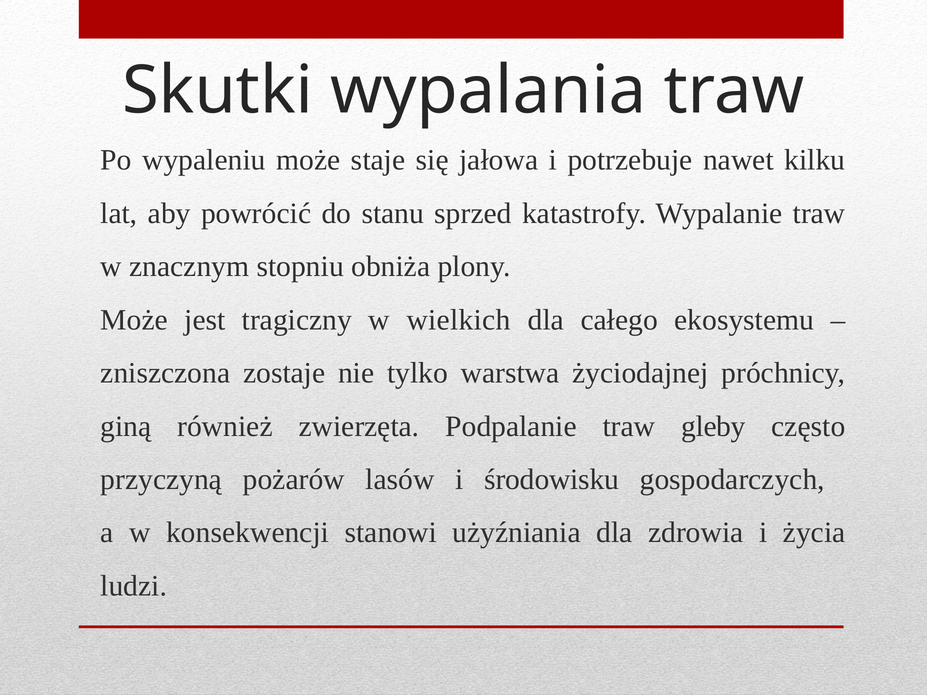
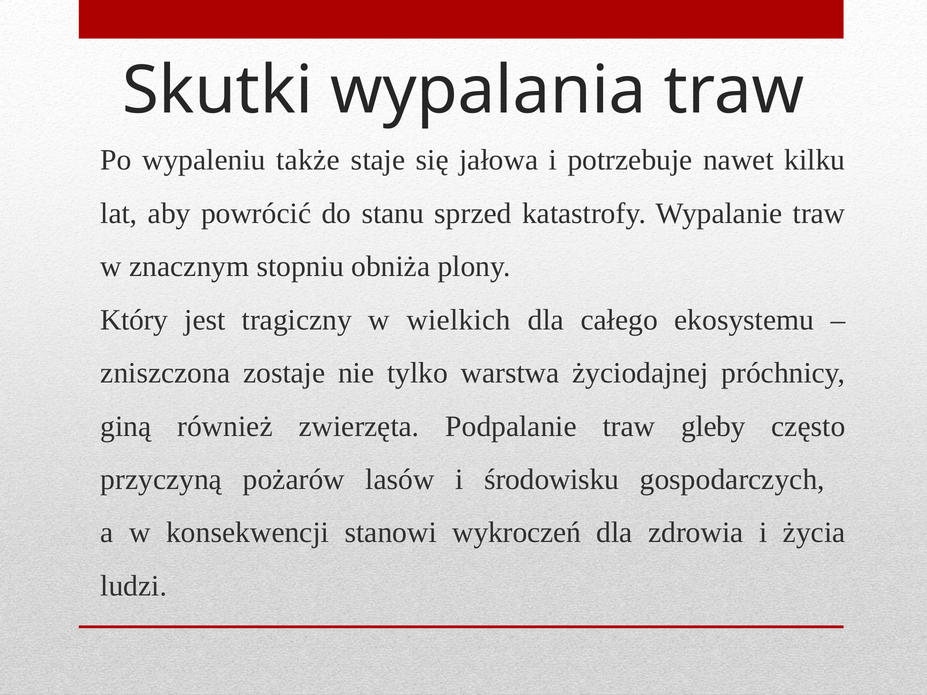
wypaleniu może: może -> także
Może at (134, 320): Może -> Który
użyźniania: użyźniania -> wykroczeń
